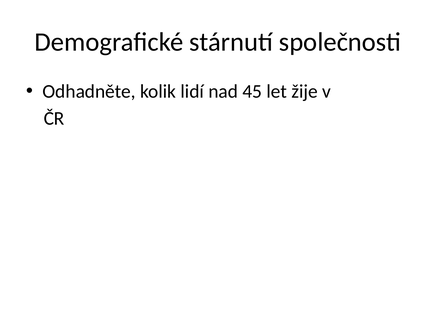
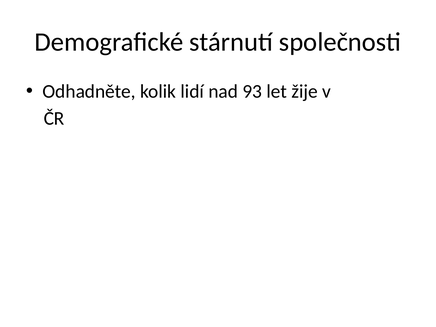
45: 45 -> 93
